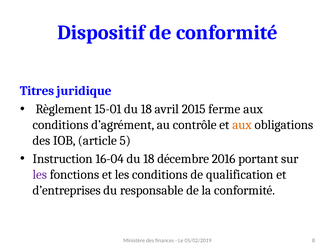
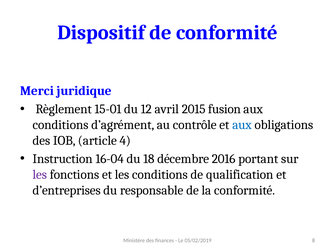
Titres: Titres -> Merci
15-01 du 18: 18 -> 12
ferme: ferme -> fusion
aux at (242, 125) colour: orange -> blue
5: 5 -> 4
